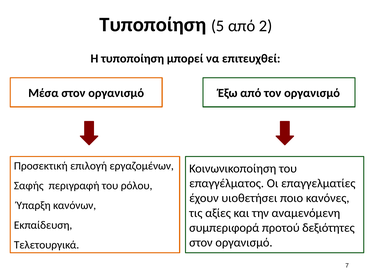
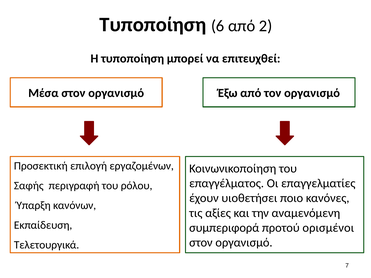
5: 5 -> 6
δεξιότητες: δεξιότητες -> ορισμένοι
